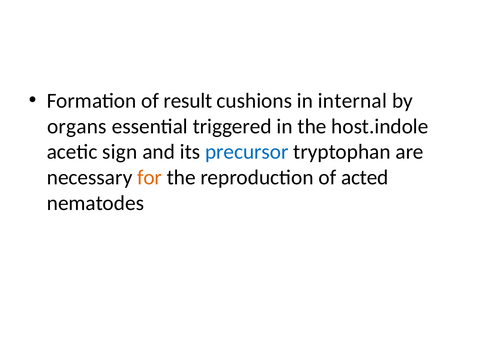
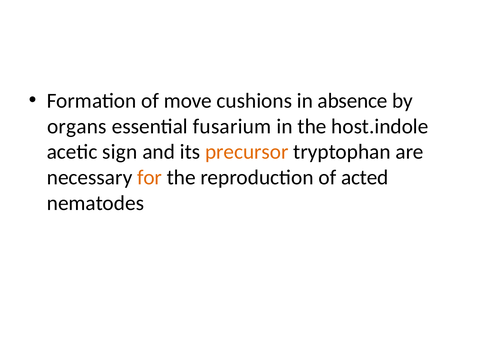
result: result -> move
internal: internal -> absence
triggered: triggered -> fusarium
precursor colour: blue -> orange
